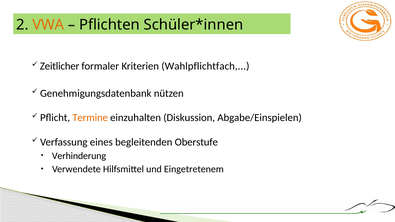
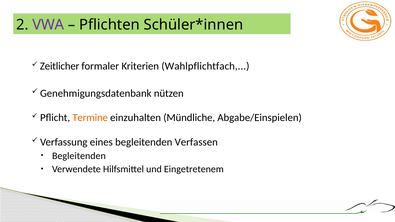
VWA colour: orange -> purple
Diskussion: Diskussion -> Mündliche
Oberstufe: Oberstufe -> Verfassen
Verhinderung at (79, 156): Verhinderung -> Begleitenden
